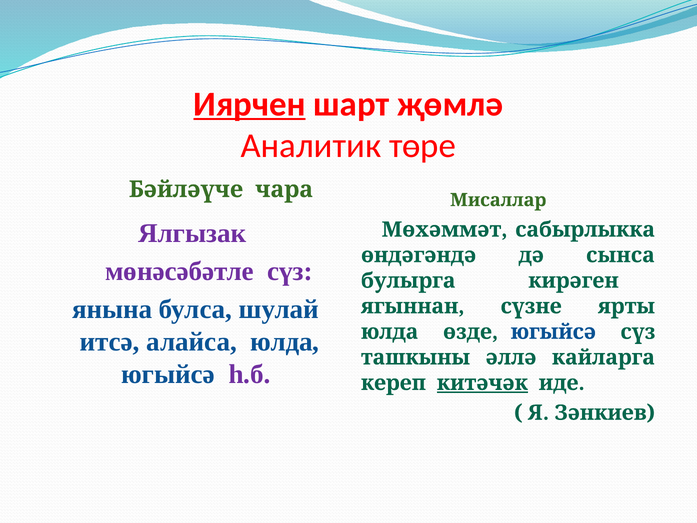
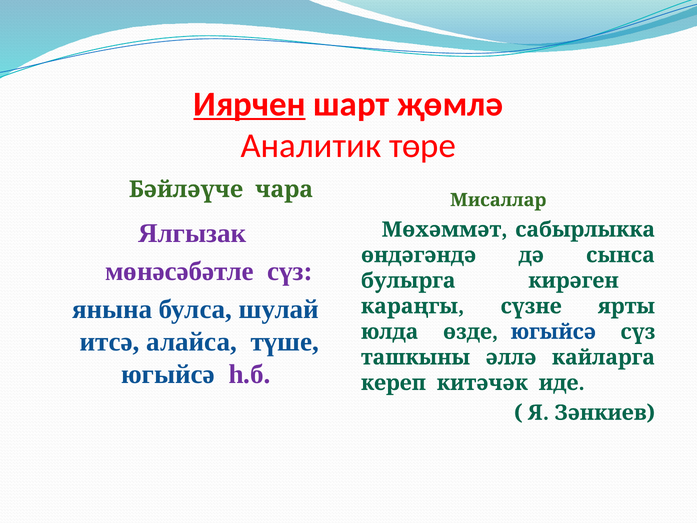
ягыннан: ягыннан -> караңгы
алайса юлда: юлда -> түше
китәчәк underline: present -> none
